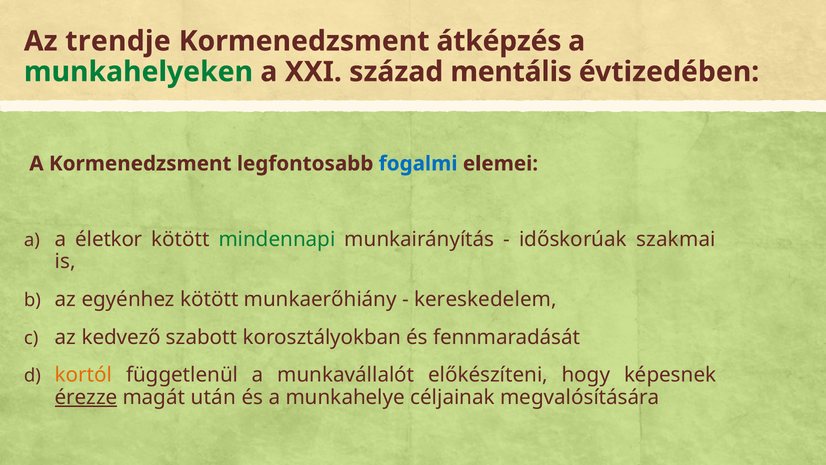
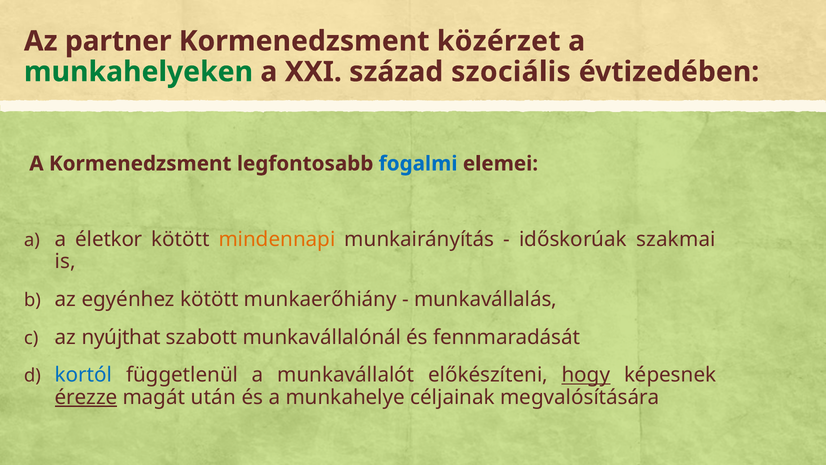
trendje: trendje -> partner
átképzés: átképzés -> közérzet
mentális: mentális -> szociális
mindennapi colour: green -> orange
kereskedelem: kereskedelem -> munkavállalás
kedvező: kedvező -> nyújthat
korosztályokban: korosztályokban -> munkavállalónál
kortól colour: orange -> blue
hogy underline: none -> present
